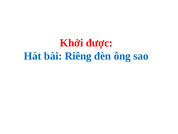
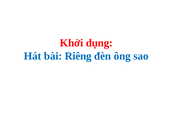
được: được -> dụng
